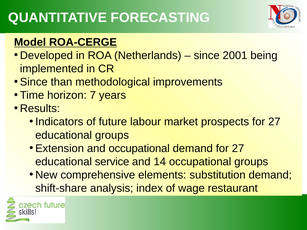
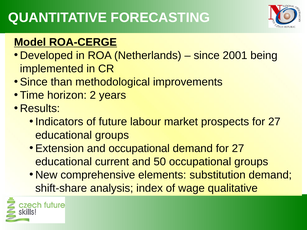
7: 7 -> 2
service: service -> current
14: 14 -> 50
restaurant: restaurant -> qualitative
